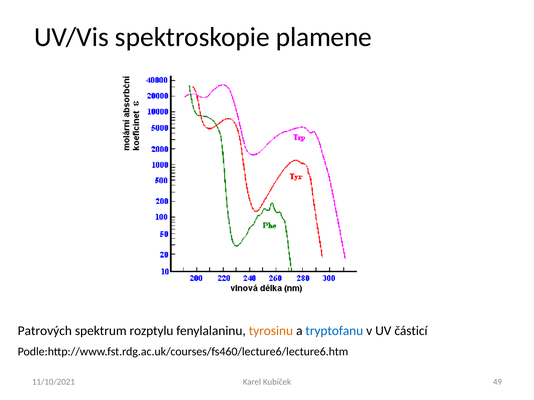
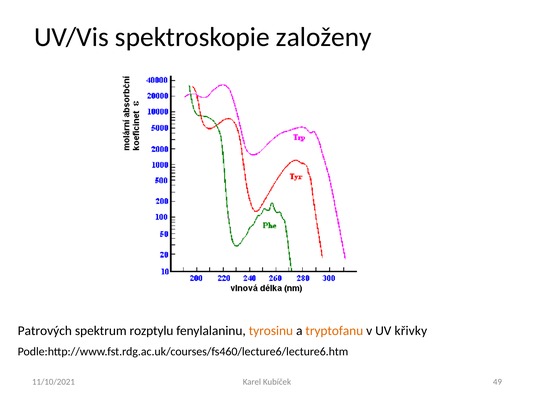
plamene: plamene -> založeny
tryptofanu colour: blue -> orange
částicí: částicí -> křivky
